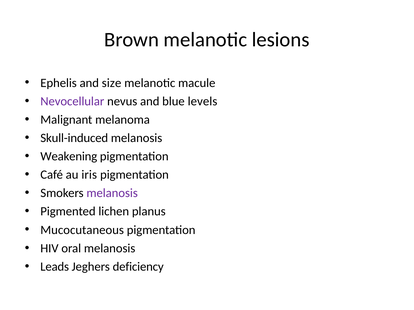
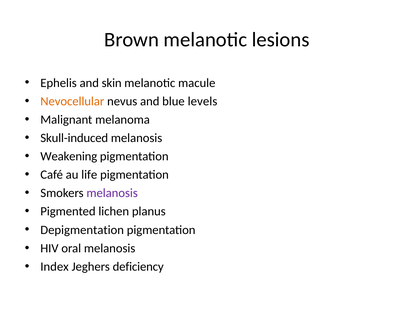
size: size -> skin
Nevocellular colour: purple -> orange
iris: iris -> life
Mucocutaneous: Mucocutaneous -> Depigmentation
Leads: Leads -> Index
